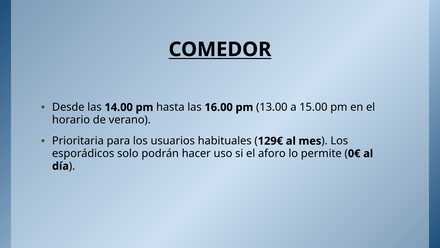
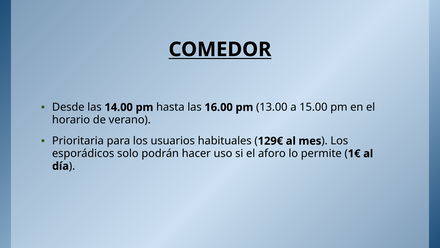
0€: 0€ -> 1€
